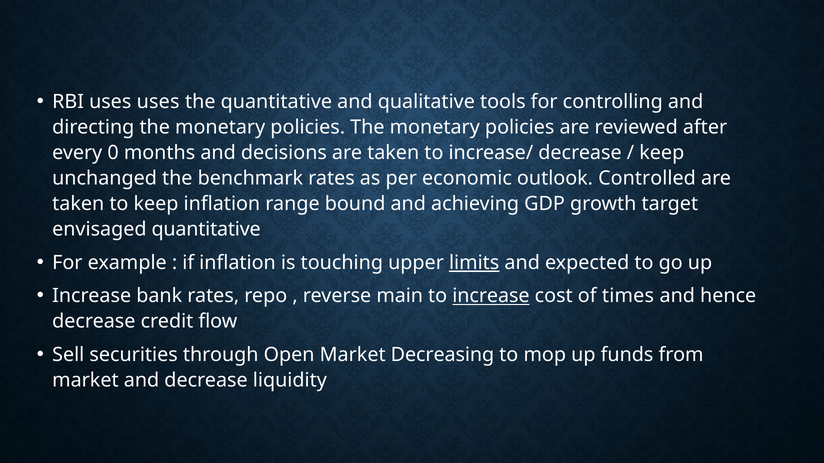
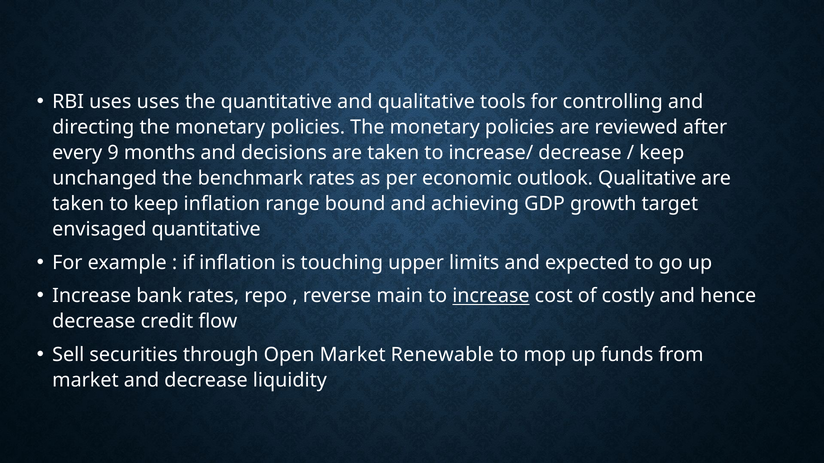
0: 0 -> 9
outlook Controlled: Controlled -> Qualitative
limits underline: present -> none
times: times -> costly
Decreasing: Decreasing -> Renewable
